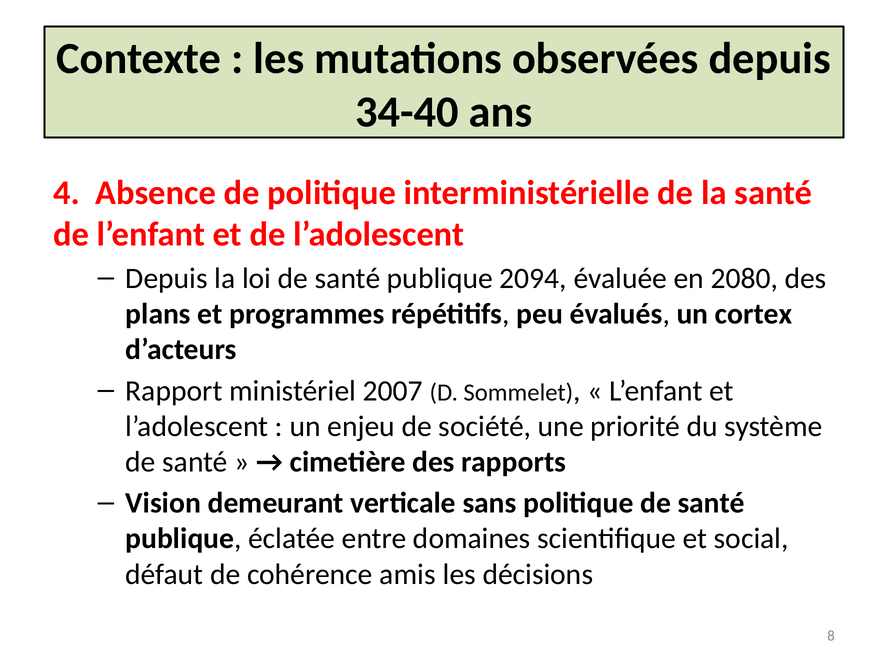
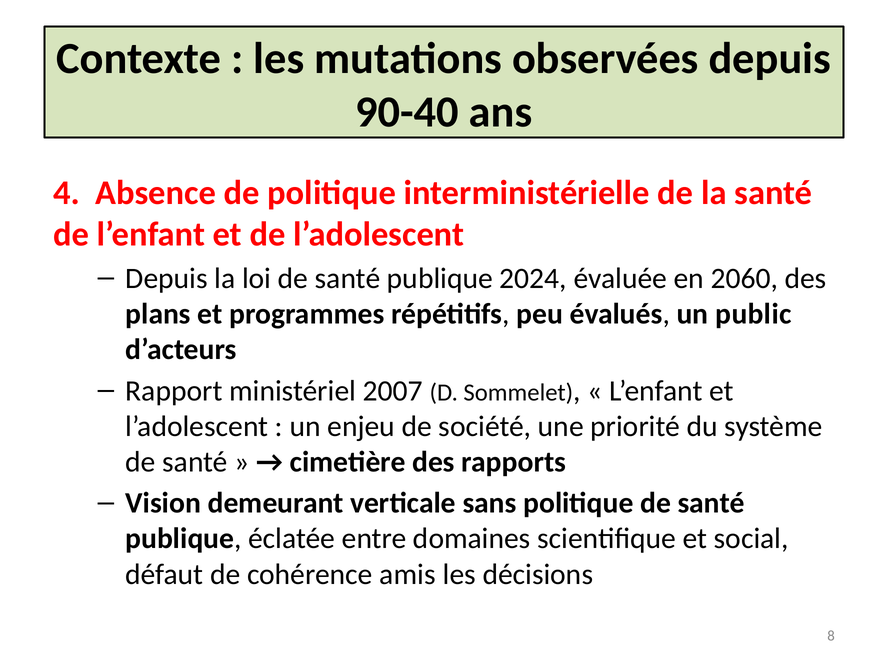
34-40: 34-40 -> 90-40
2094: 2094 -> 2024
2080: 2080 -> 2060
cortex: cortex -> public
